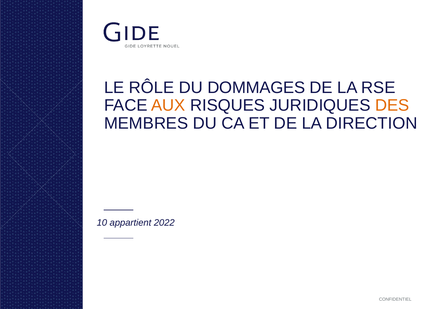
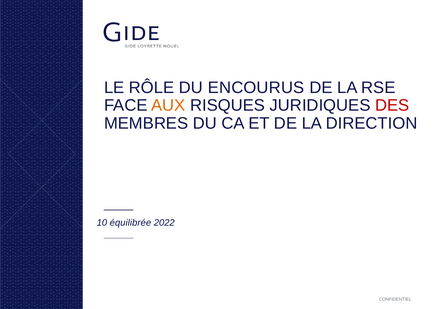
DOMMAGES: DOMMAGES -> ENCOURUS
DES colour: orange -> red
appartient: appartient -> équilibrée
